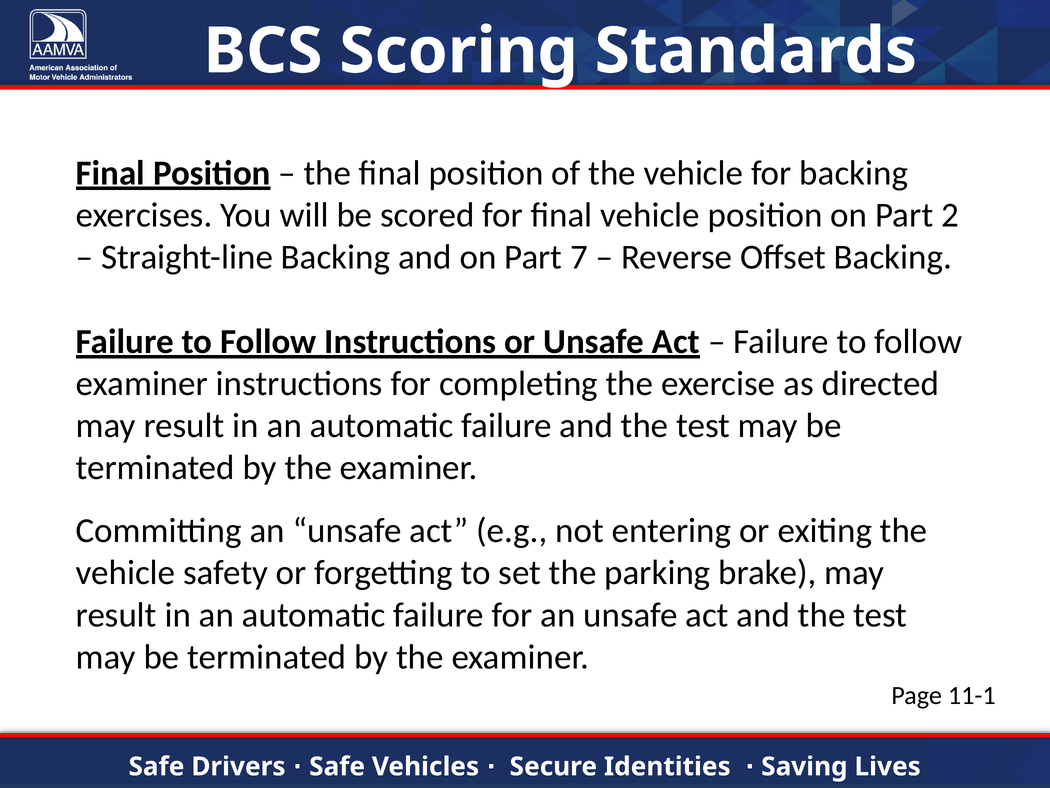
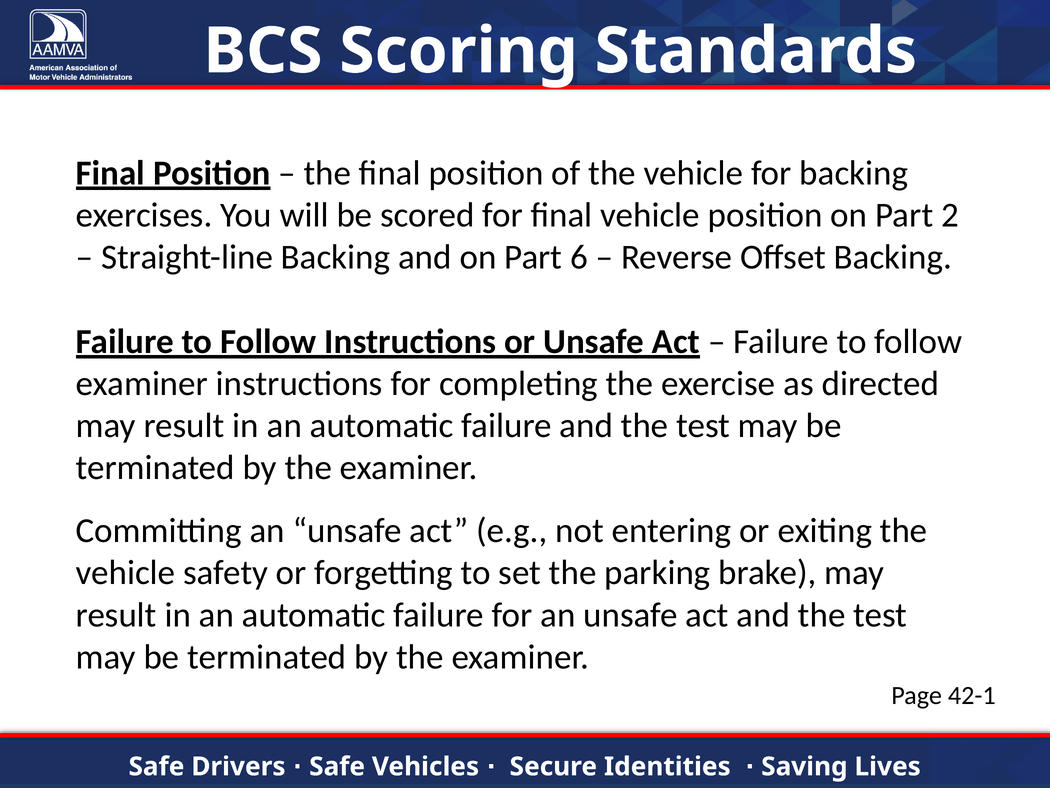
7: 7 -> 6
11-1: 11-1 -> 42-1
